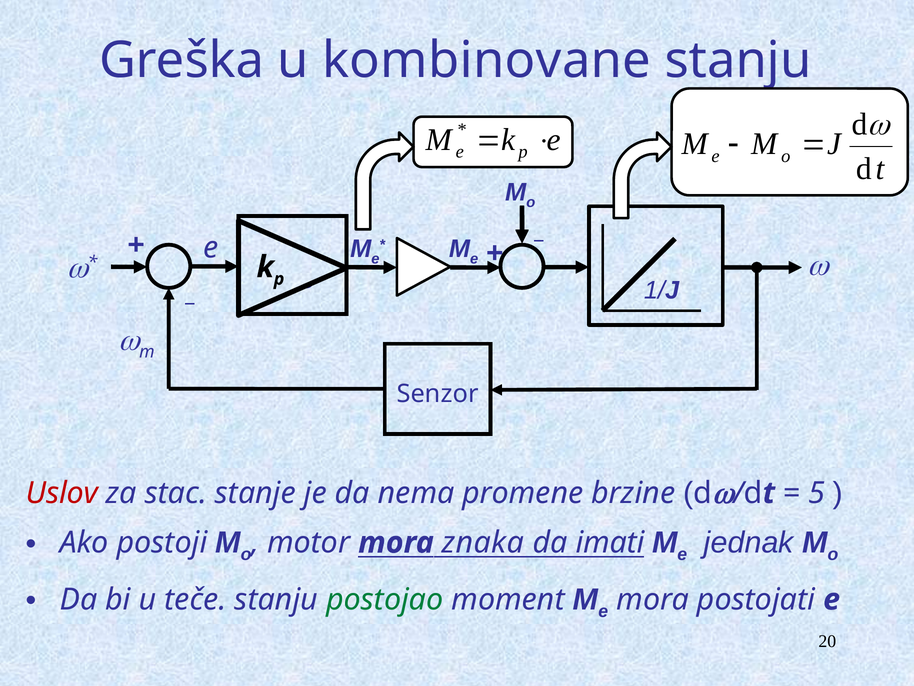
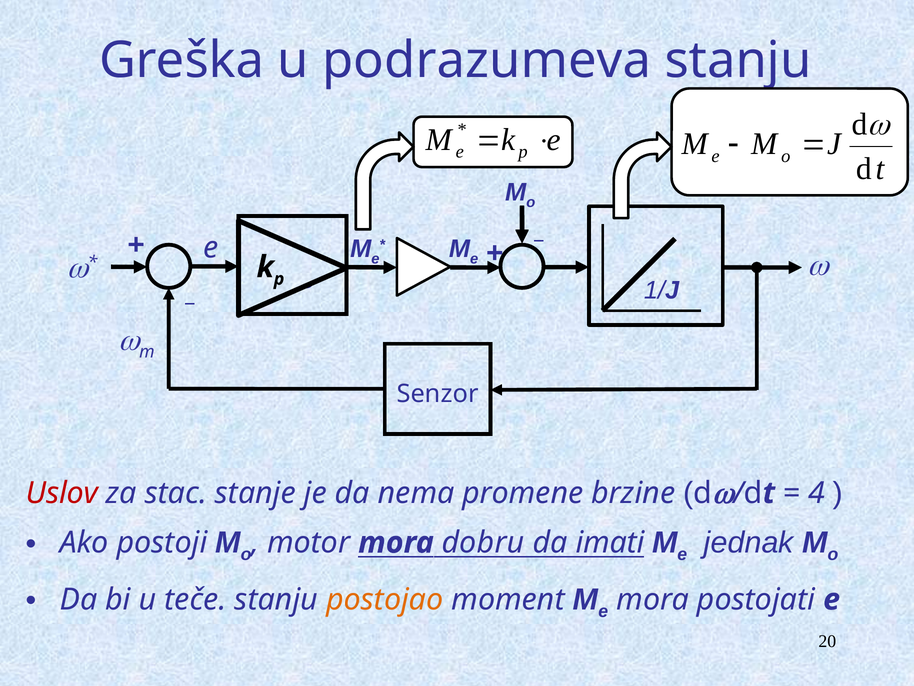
kombinovane: kombinovane -> podrazumeva
5: 5 -> 4
znaka: znaka -> dobru
postojao colour: green -> orange
